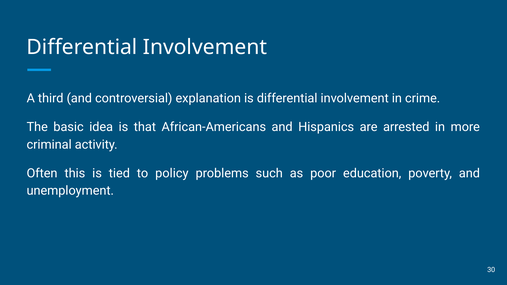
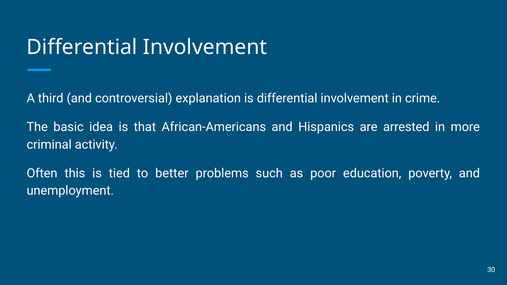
policy: policy -> better
